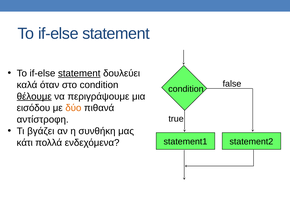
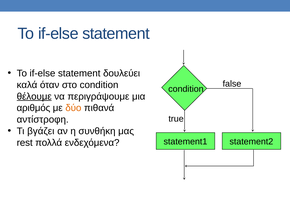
statement at (79, 73) underline: present -> none
εισόδου: εισόδου -> αριθμός
κάτι: κάτι -> rest
